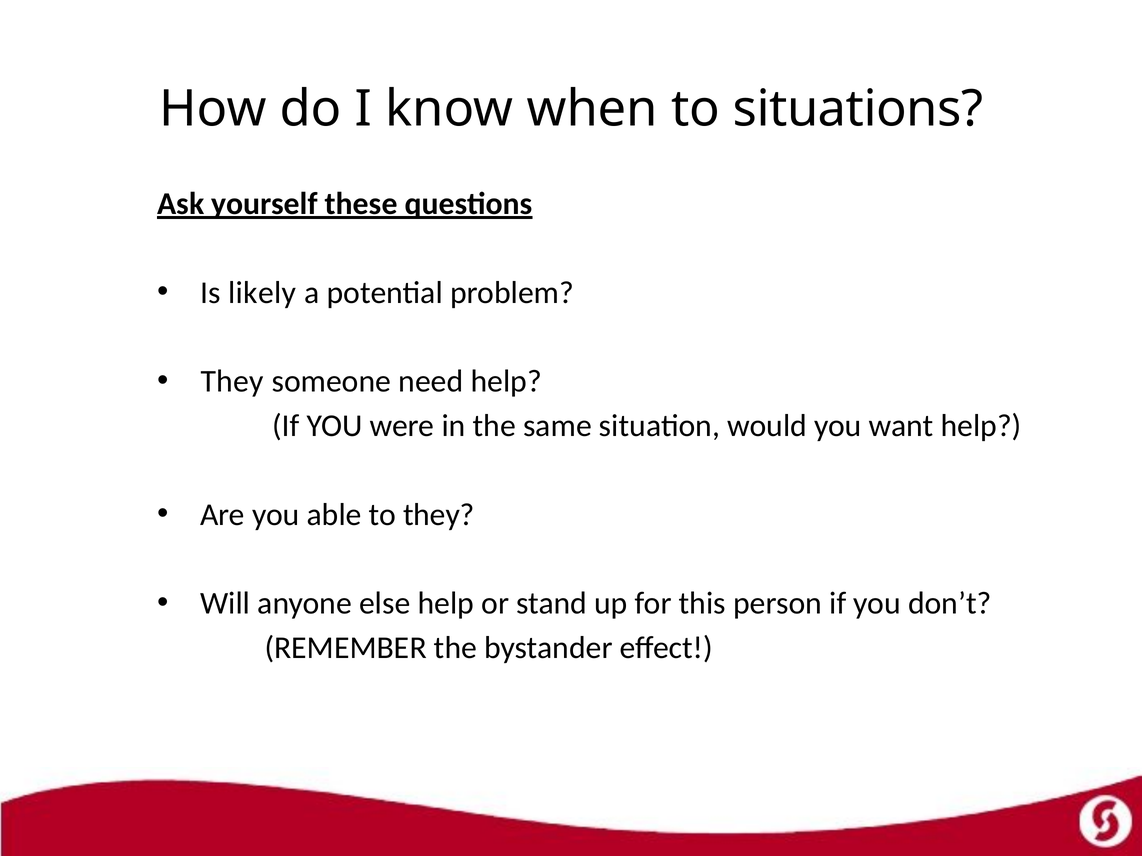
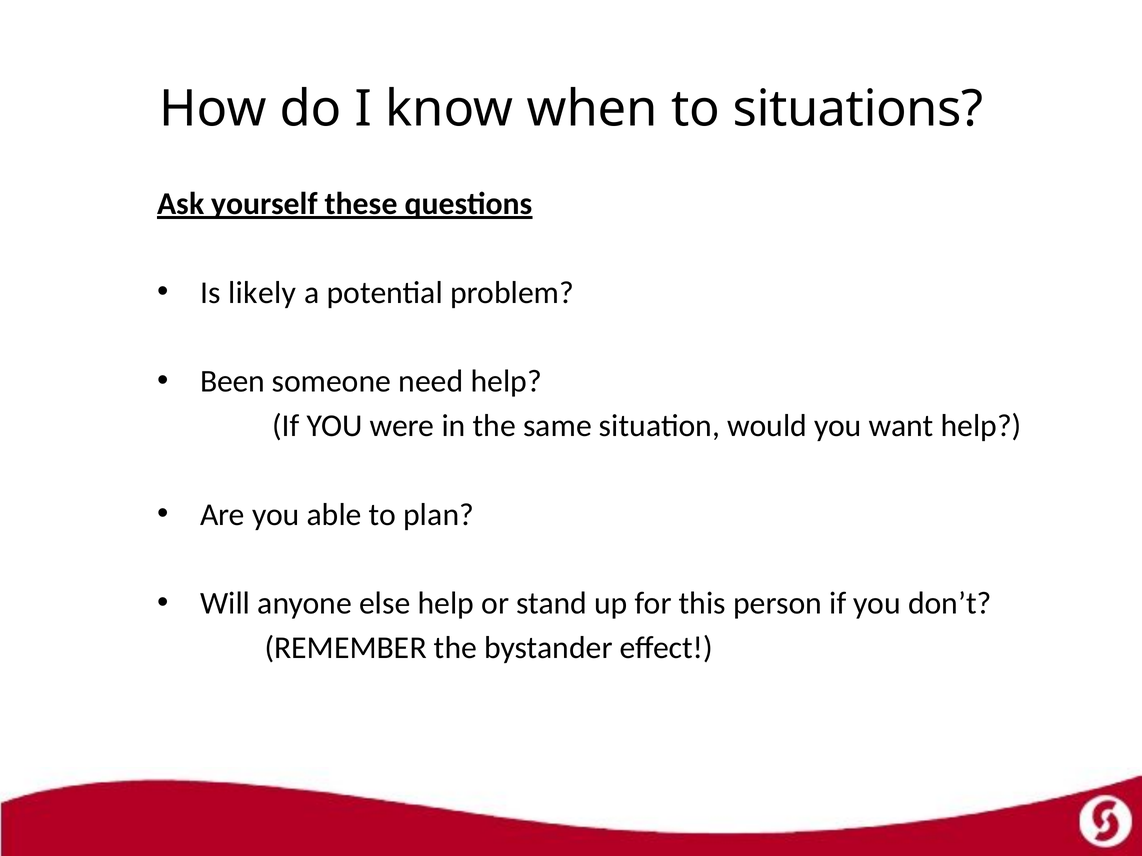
They at (232, 382): They -> Been
to they: they -> plan
